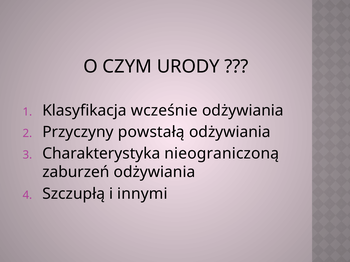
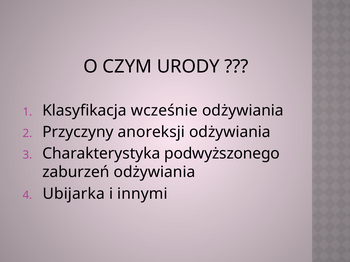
powstałą: powstałą -> anoreksji
nieograniczoną: nieograniczoną -> podwyższonego
Szczupłą: Szczupłą -> Ubijarka
